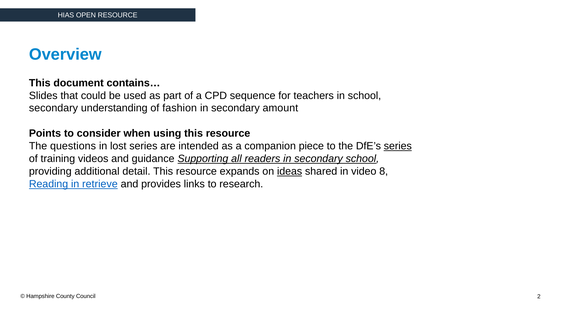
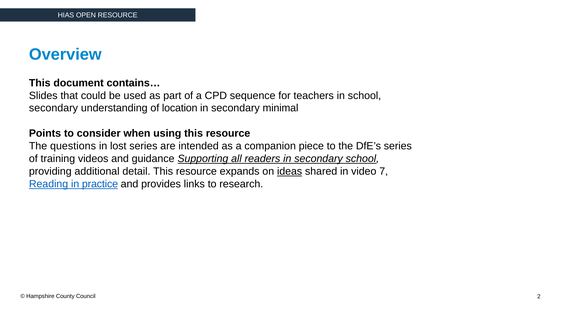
fashion: fashion -> location
amount: amount -> minimal
series at (398, 146) underline: present -> none
8: 8 -> 7
retrieve: retrieve -> practice
